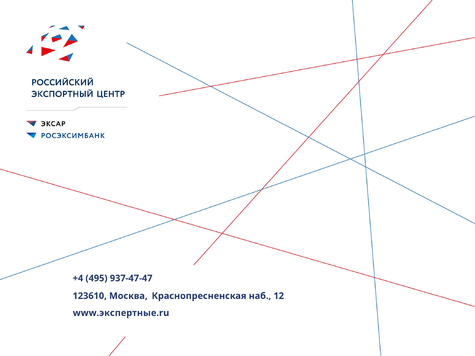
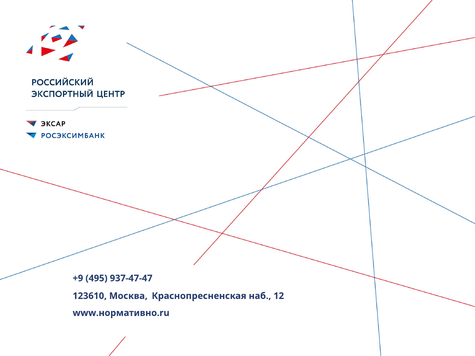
+4: +4 -> +9
www.экспертные.ru: www.экспертные.ru -> www.нормативно.ru
